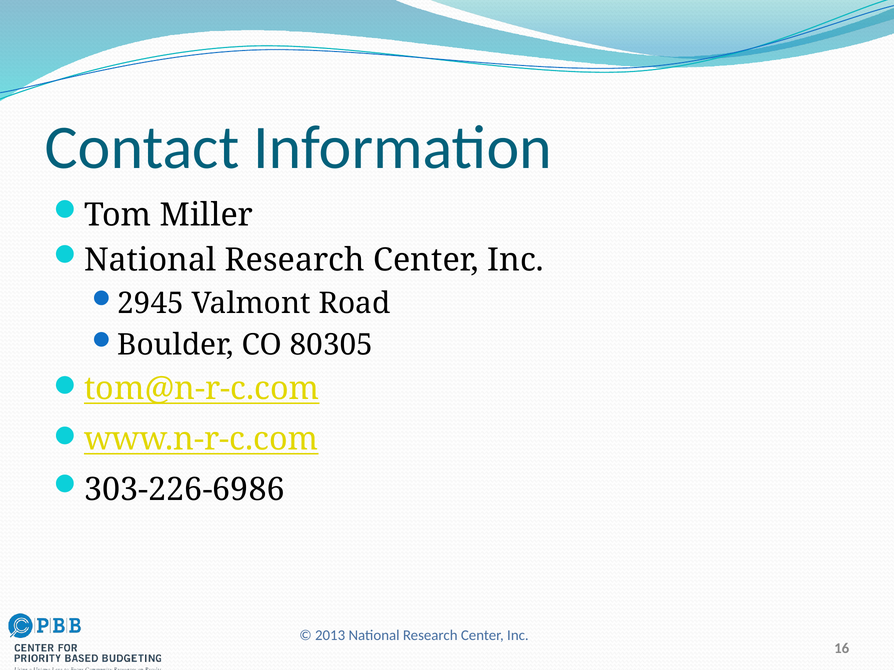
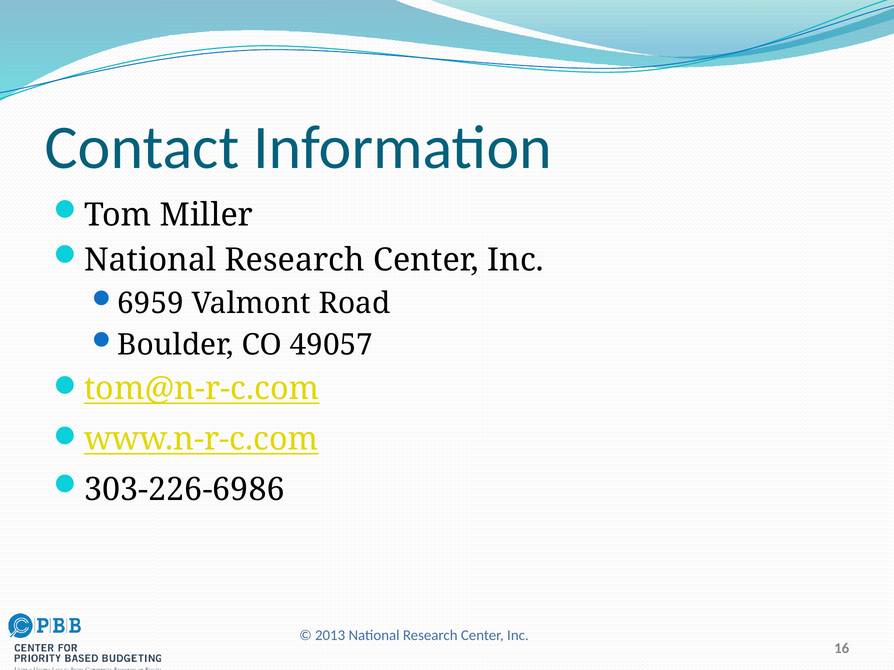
2945: 2945 -> 6959
80305: 80305 -> 49057
